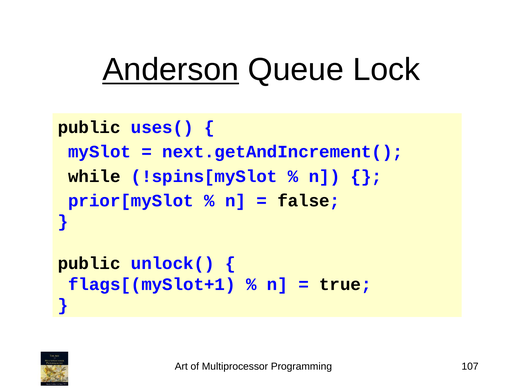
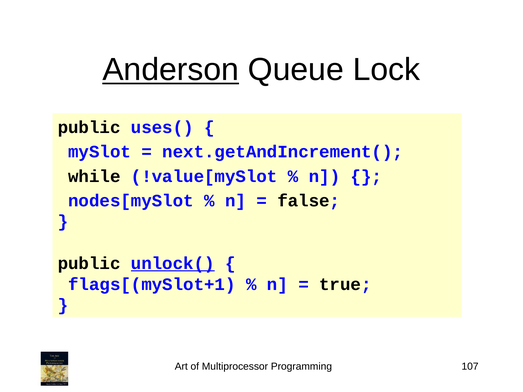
!spins[mySlot: !spins[mySlot -> !value[mySlot
prior[mySlot: prior[mySlot -> nodes[mySlot
unlock( underline: none -> present
